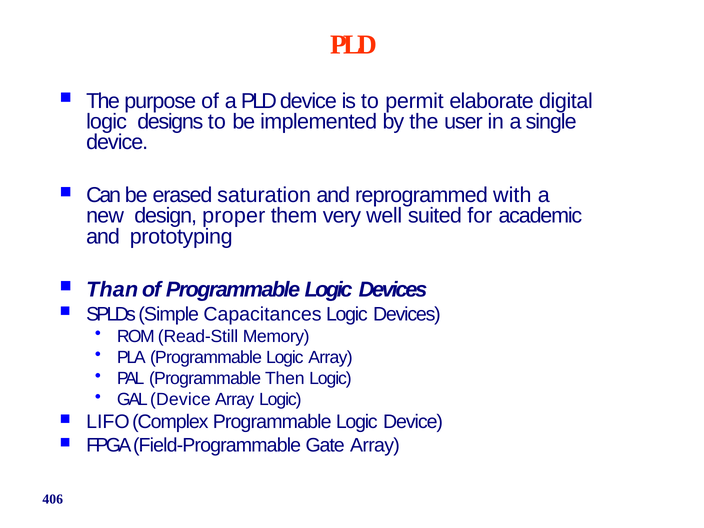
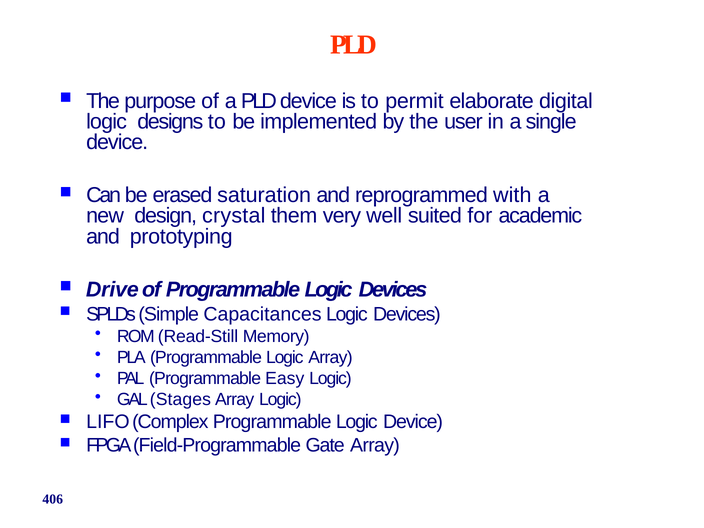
proper: proper -> crystal
Than: Than -> Drive
Then: Then -> Easy
GAL Device: Device -> Stages
